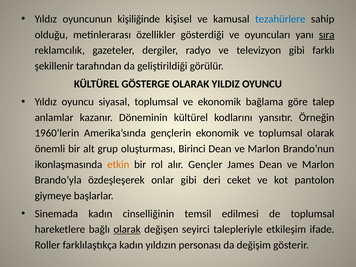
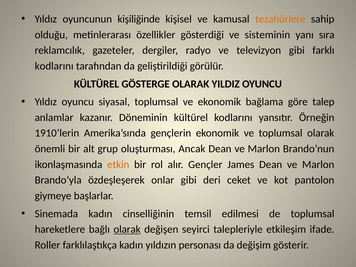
tezahürlere colour: blue -> orange
oyuncuları: oyuncuları -> sisteminin
sıra underline: present -> none
şekillenir at (54, 66): şekillenir -> kodlarını
1960’lerin: 1960’lerin -> 1910’lerin
Birinci: Birinci -> Ancak
